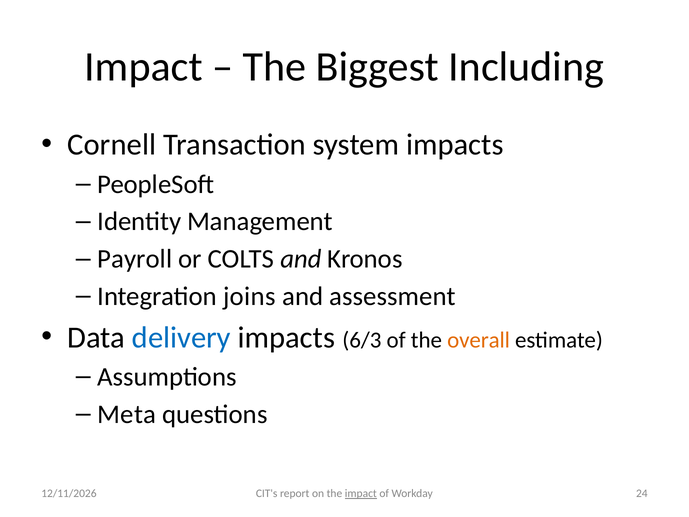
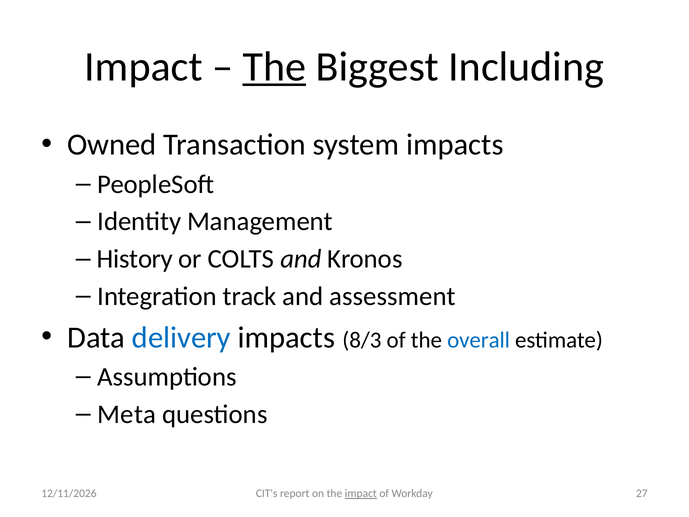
The at (274, 67) underline: none -> present
Cornell: Cornell -> Owned
Payroll: Payroll -> History
joins: joins -> track
6/3: 6/3 -> 8/3
overall colour: orange -> blue
24: 24 -> 27
